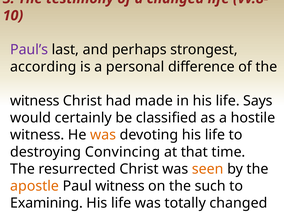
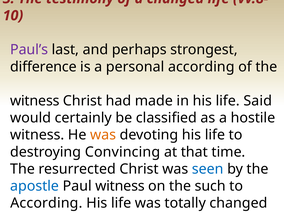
according: according -> difference
personal difference: difference -> according
Says: Says -> Said
seen colour: orange -> blue
apostle colour: orange -> blue
Examining at (46, 203): Examining -> According
